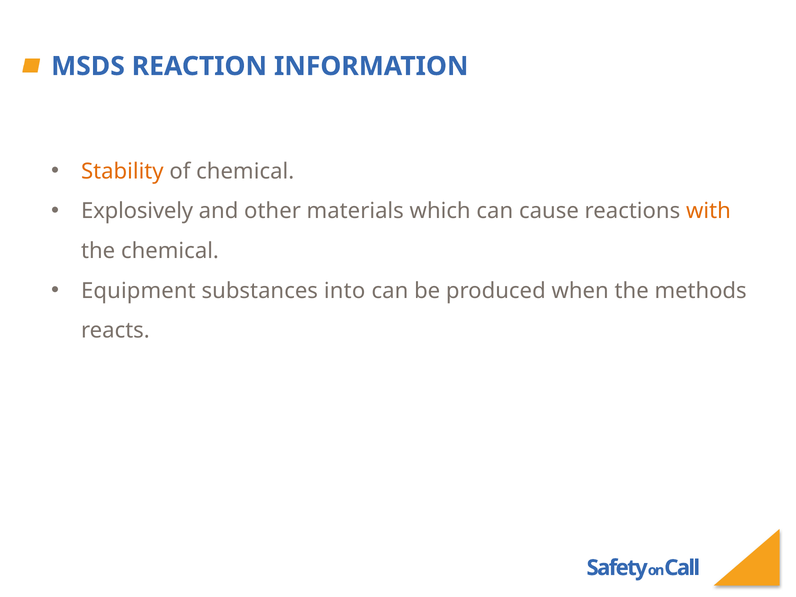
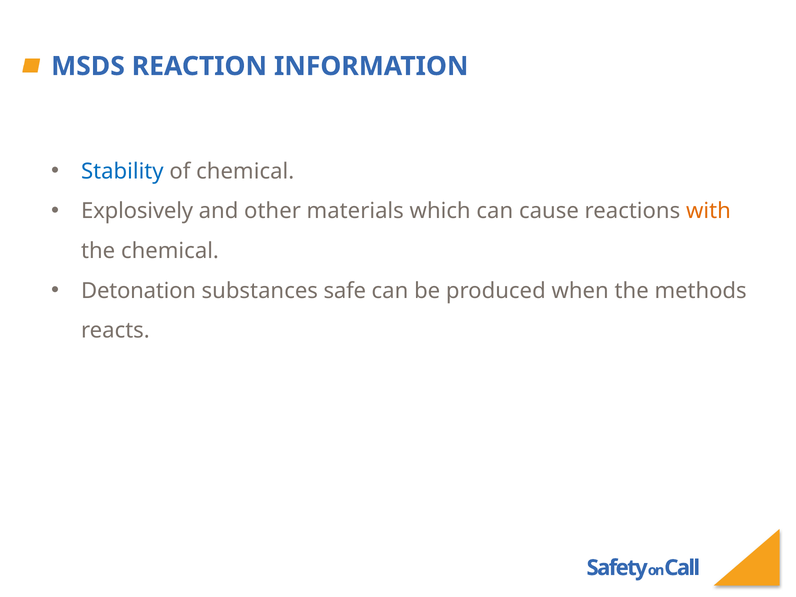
Stability colour: orange -> blue
Equipment: Equipment -> Detonation
into: into -> safe
